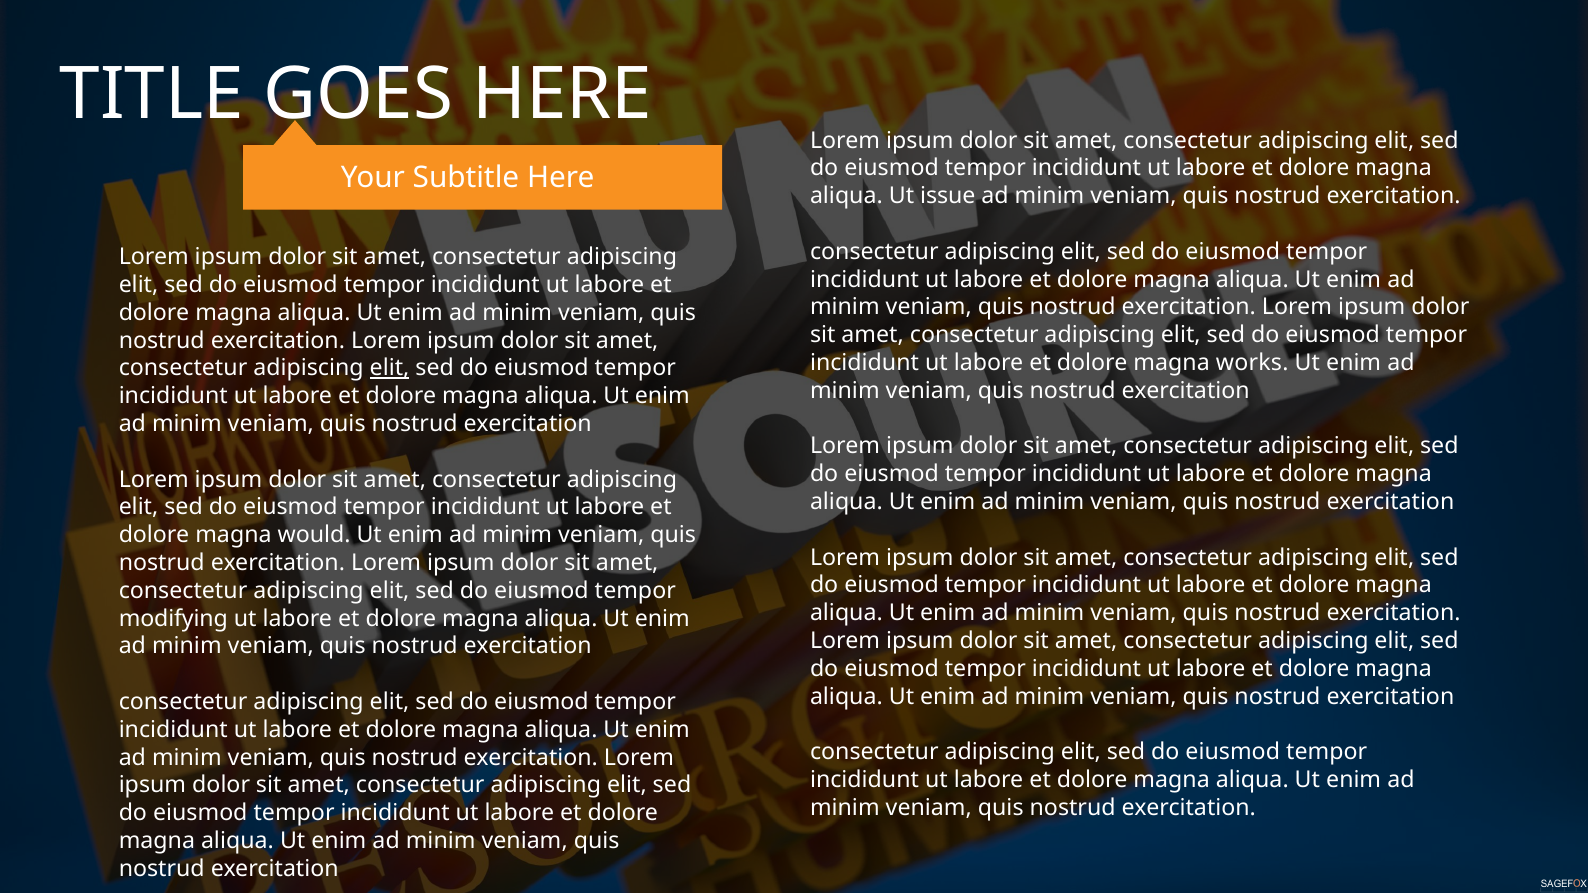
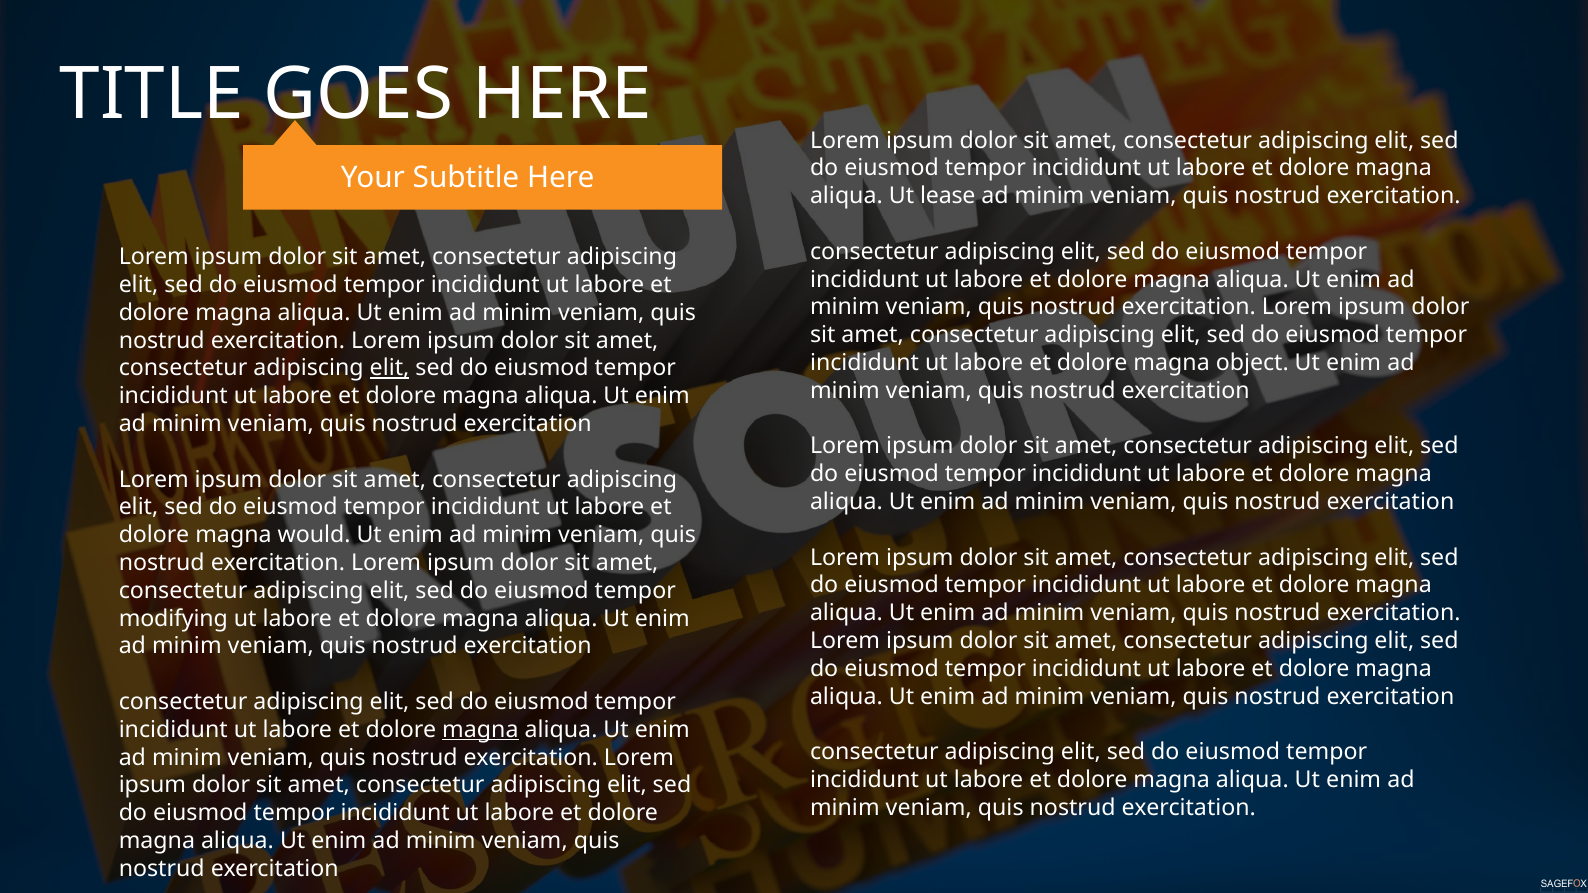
issue: issue -> lease
works: works -> object
magna at (480, 730) underline: none -> present
